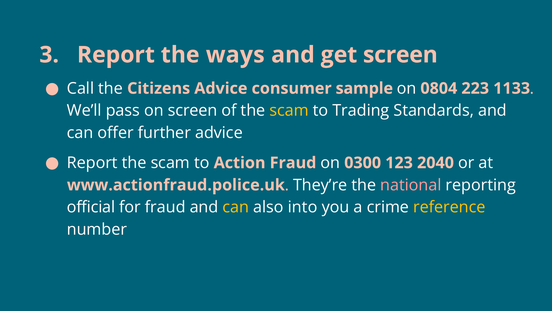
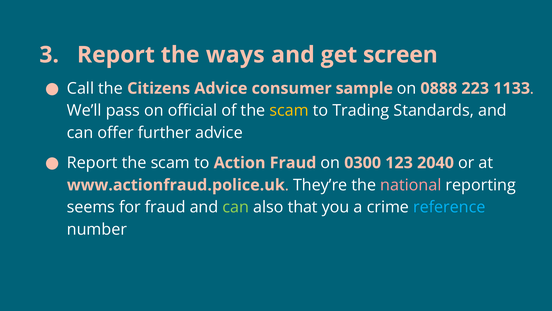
0804: 0804 -> 0888
on screen: screen -> official
official: official -> seems
can at (236, 207) colour: yellow -> light green
into: into -> that
reference colour: yellow -> light blue
